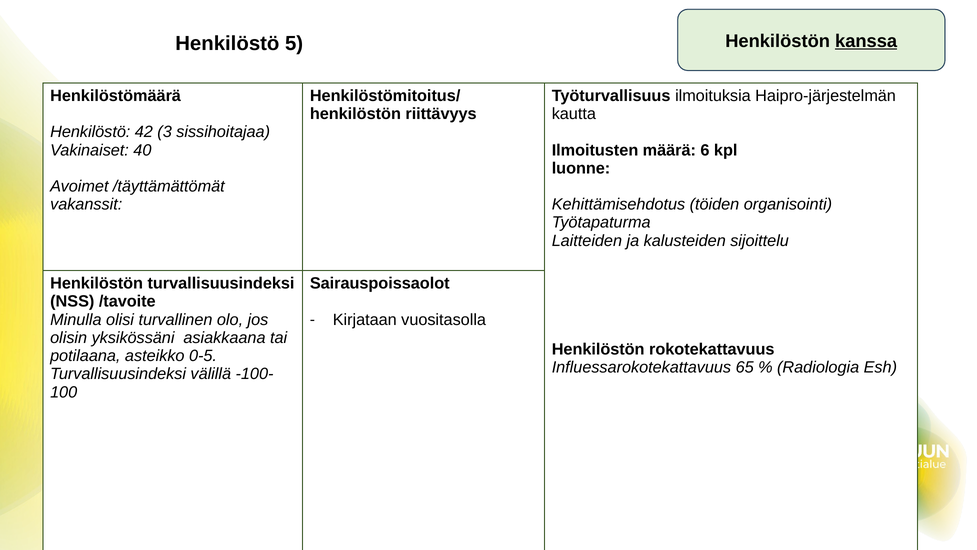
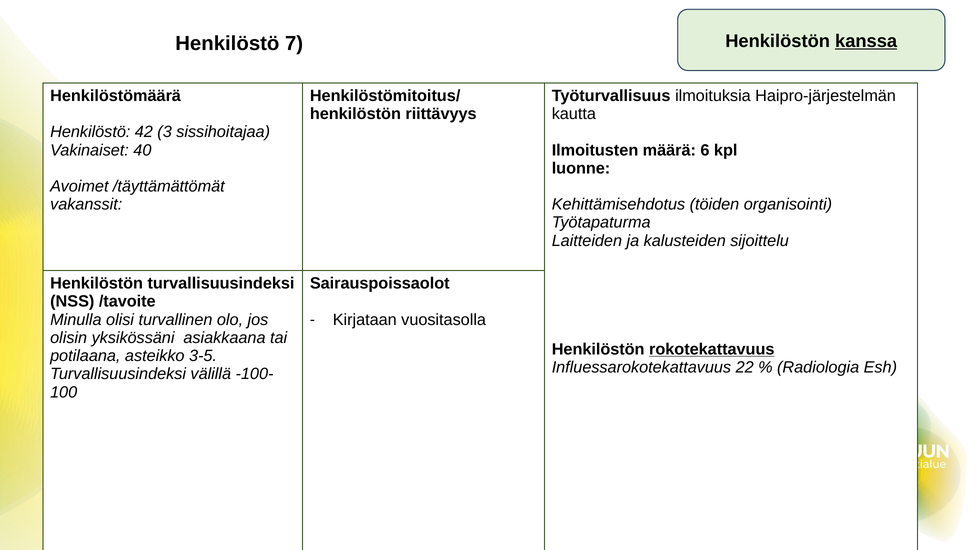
5: 5 -> 7
rokotekattavuus underline: none -> present
0-5: 0-5 -> 3-5
65: 65 -> 22
